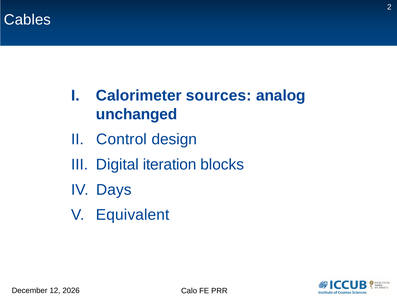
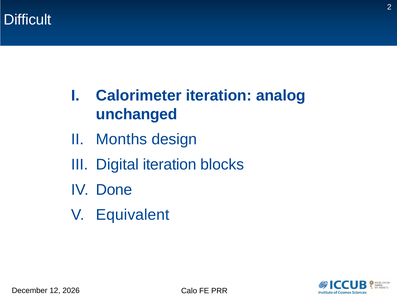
Cables: Cables -> Difficult
Calorimeter sources: sources -> iteration
Control: Control -> Months
Days: Days -> Done
